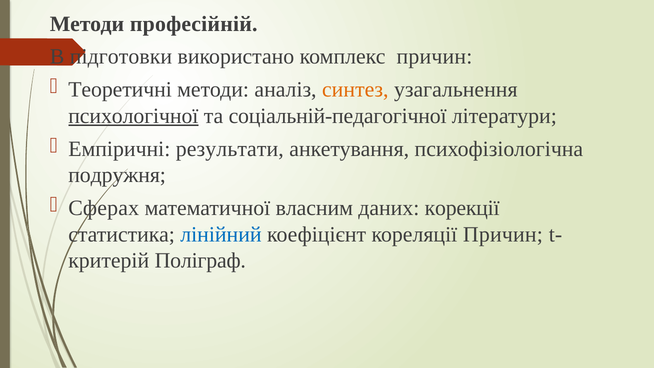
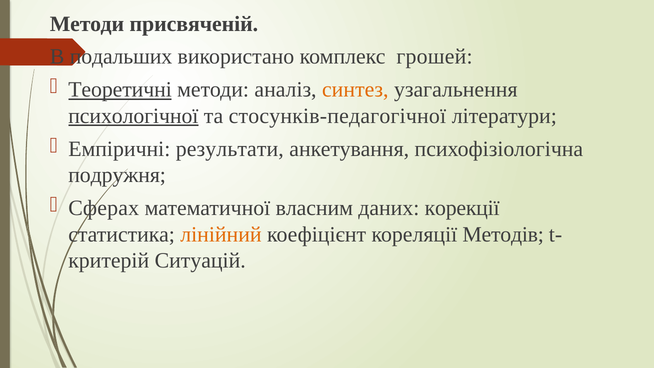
професійній: професійній -> присвяченій
підготовки: підготовки -> подальших
комплекс причин: причин -> грошей
Теоретичні underline: none -> present
соціальній-педагогічної: соціальній-педагогічної -> стосунків-педагогічної
лінійний colour: blue -> orange
кореляції Причин: Причин -> Методів
Поліграф: Поліграф -> Ситуацій
